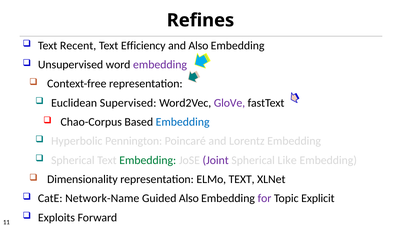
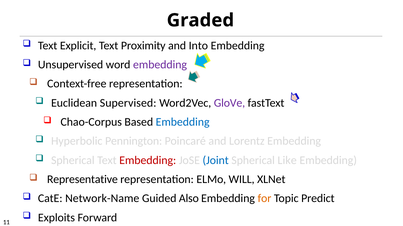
Refines: Refines -> Graded
Recent: Recent -> Explicit
Efficiency: Efficiency -> Proximity
and Also: Also -> Into
Embedding at (148, 161) colour: green -> red
Joint colour: purple -> blue
Dimensionality: Dimensionality -> Representative
ELMo TEXT: TEXT -> WILL
for colour: purple -> orange
Explicit: Explicit -> Predict
